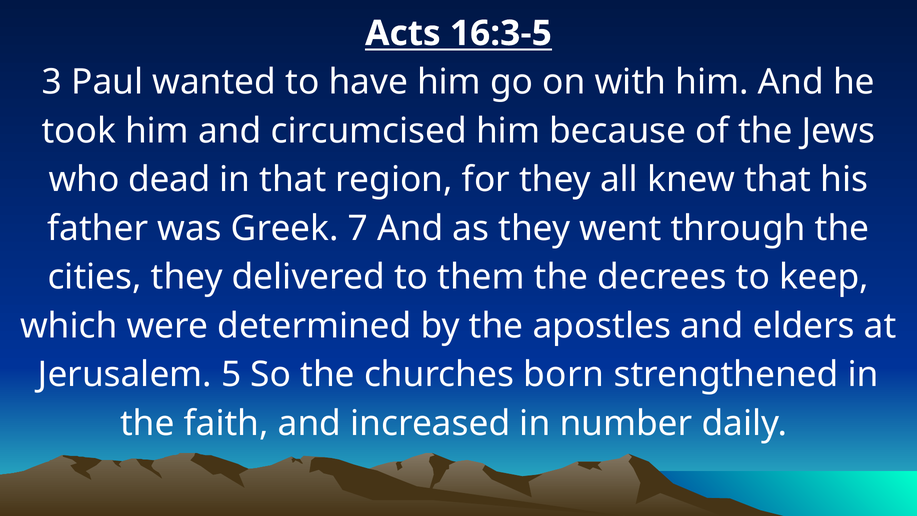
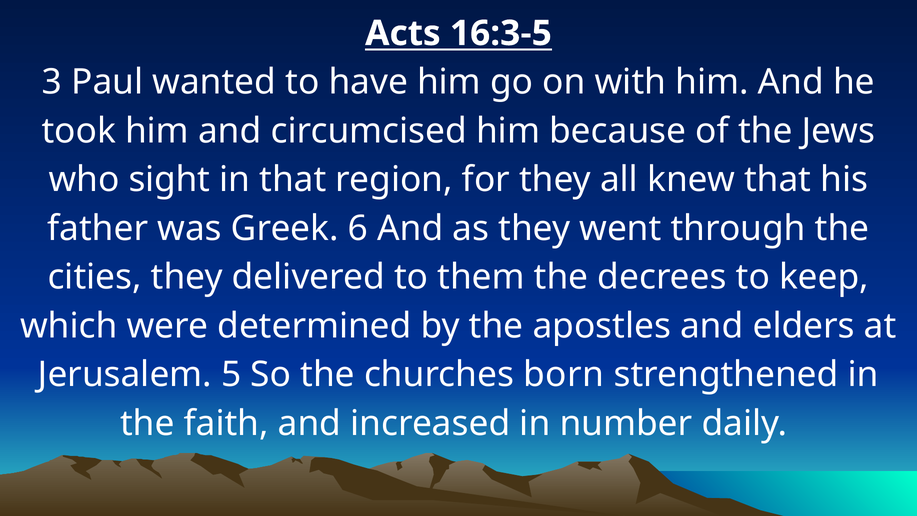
dead: dead -> sight
7: 7 -> 6
